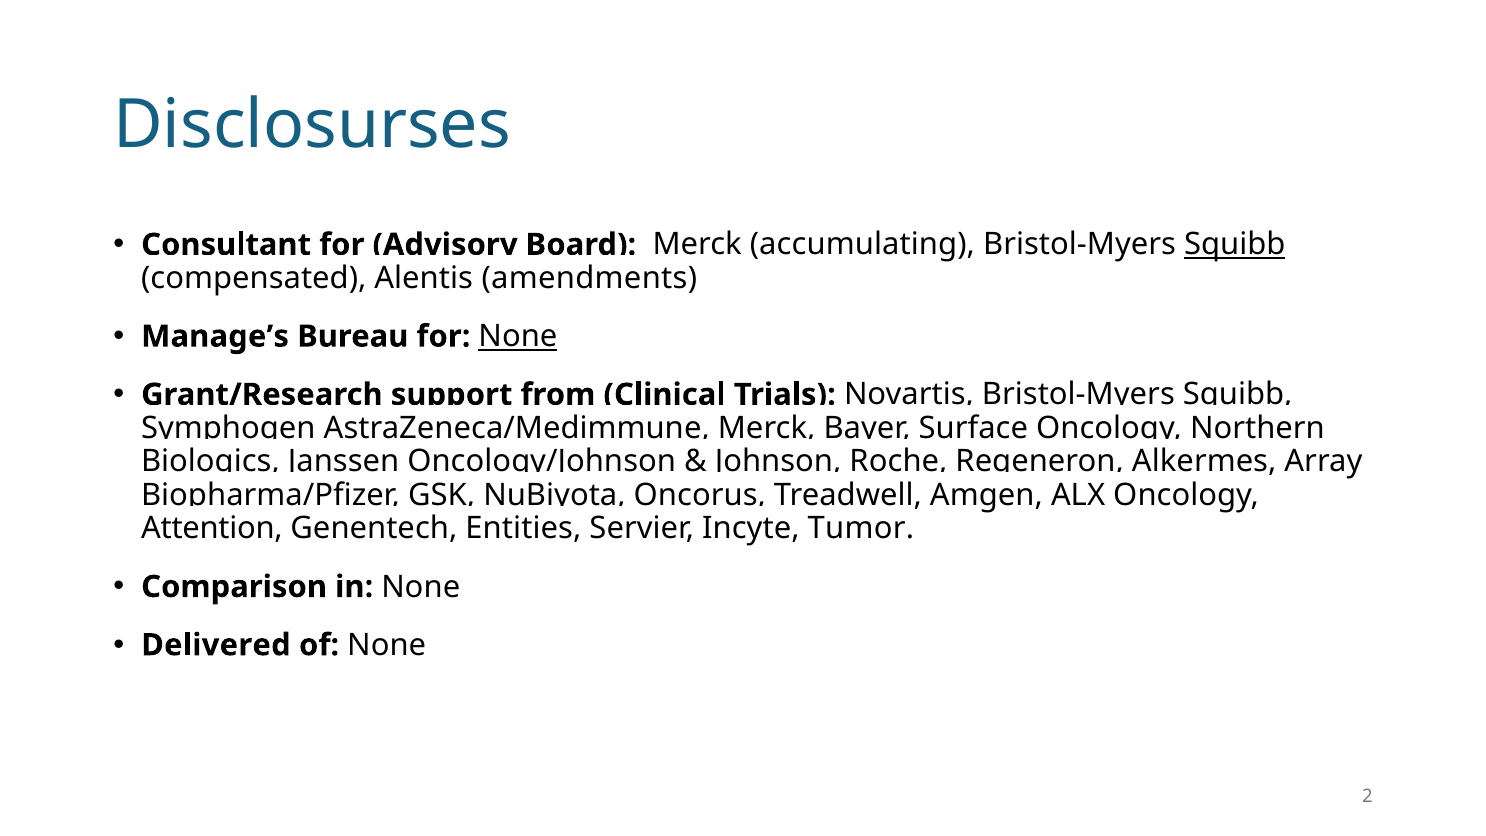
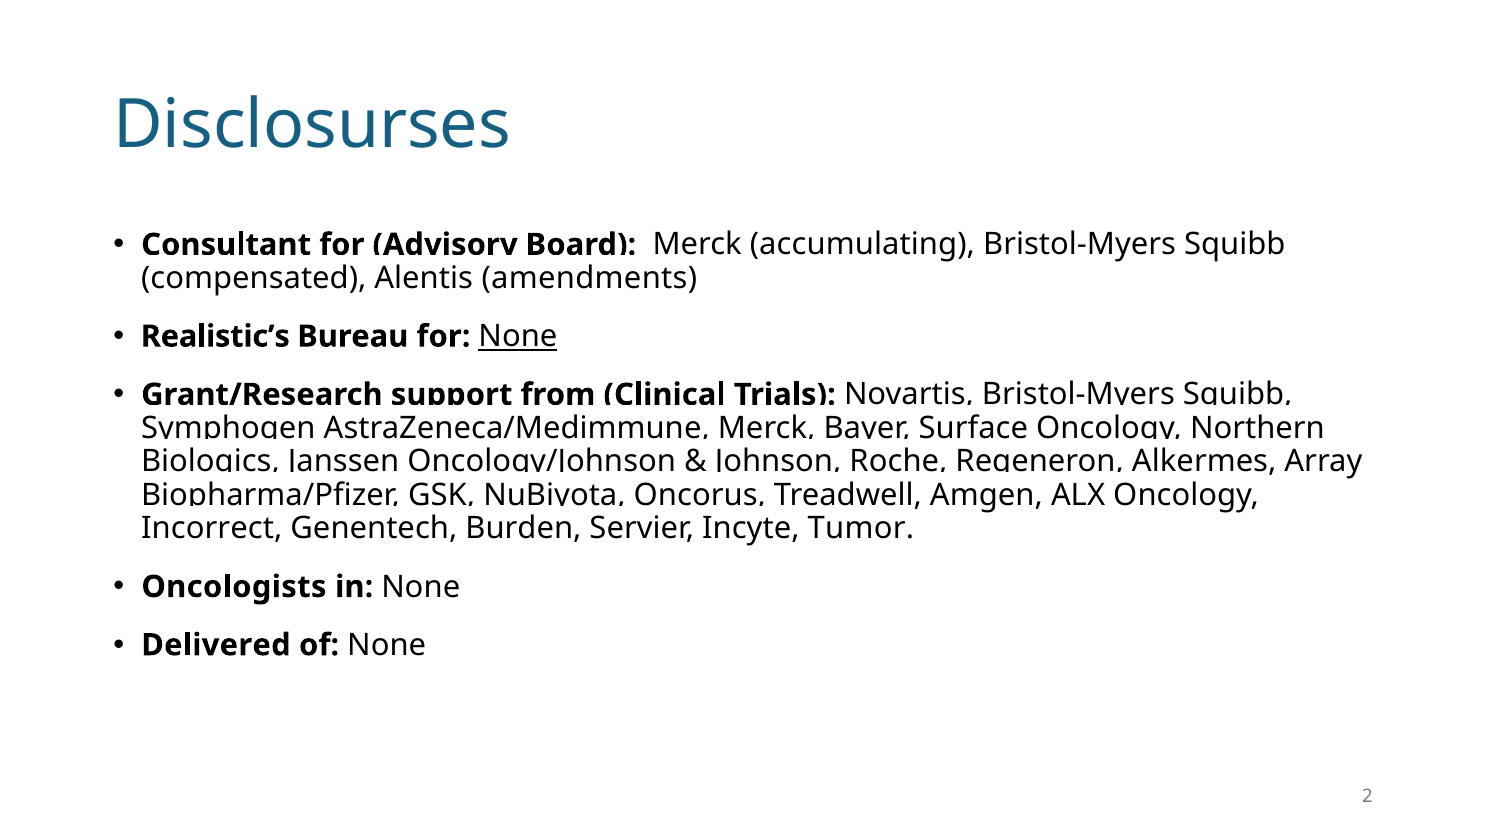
Squibb at (1235, 245) underline: present -> none
Manage’s: Manage’s -> Realistic’s
Attention: Attention -> Incorrect
Entities: Entities -> Burden
Comparison: Comparison -> Oncologists
